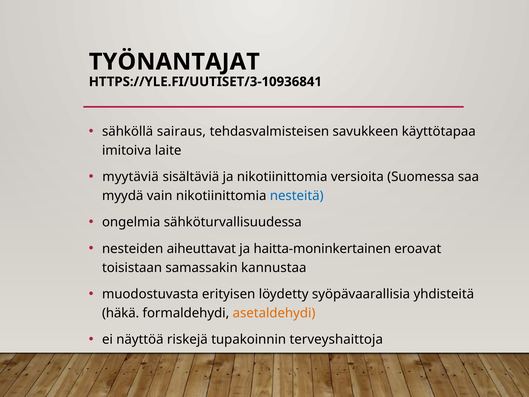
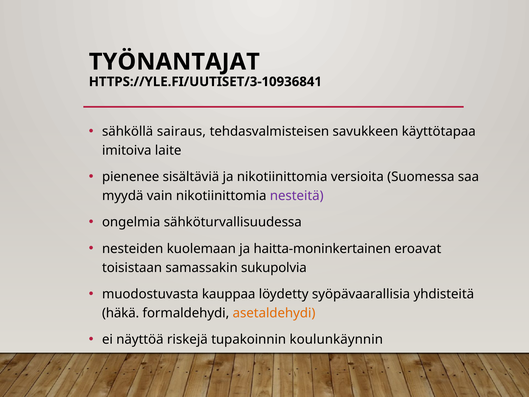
myytäviä: myytäviä -> pienenee
nesteitä colour: blue -> purple
aiheuttavat: aiheuttavat -> kuolemaan
kannustaa: kannustaa -> sukupolvia
erityisen: erityisen -> kauppaa
terveyshaittoja: terveyshaittoja -> koulunkäynnin
